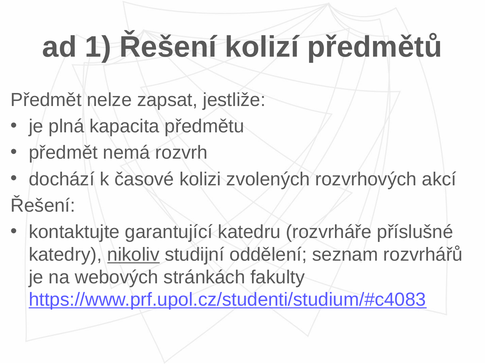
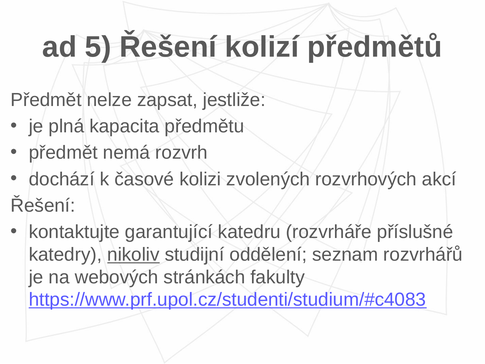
1: 1 -> 5
